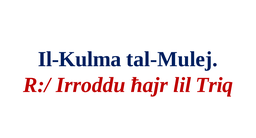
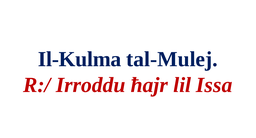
Triq: Triq -> Issa
